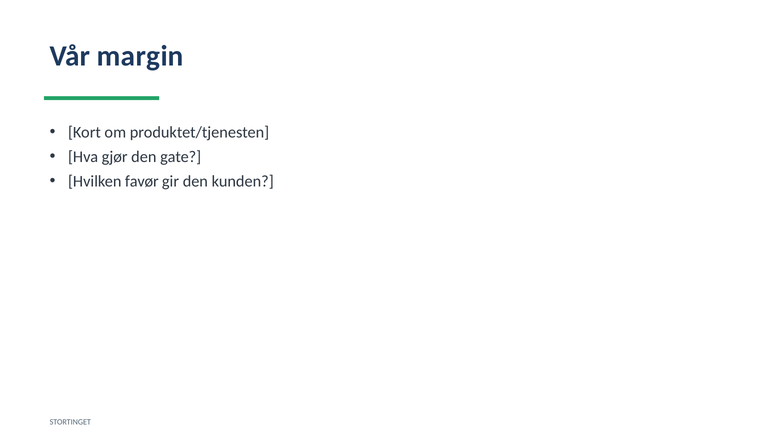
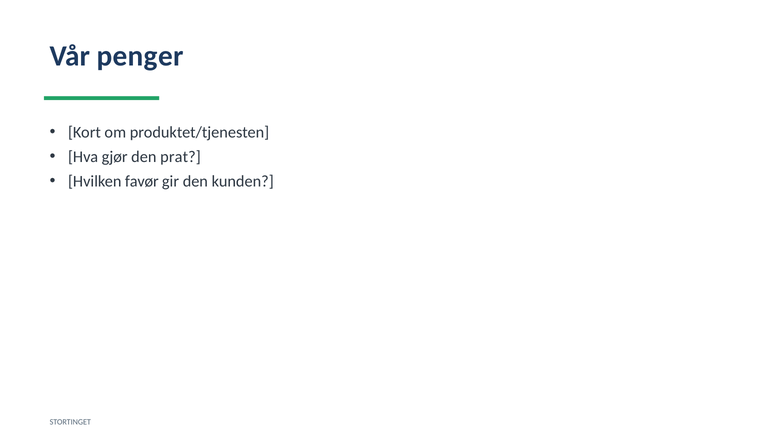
margin: margin -> penger
gate: gate -> prat
